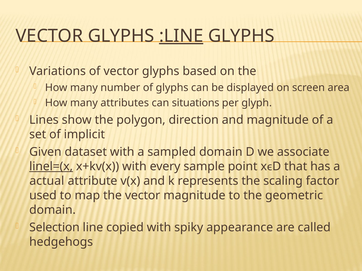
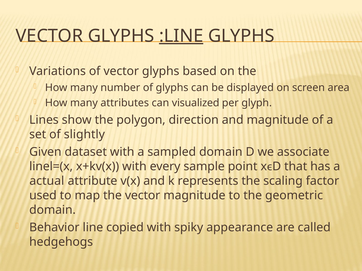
situations: situations -> visualized
implicit: implicit -> slightly
linel=(x underline: present -> none
Selection: Selection -> Behavior
